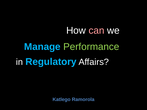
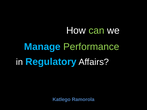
can colour: pink -> light green
